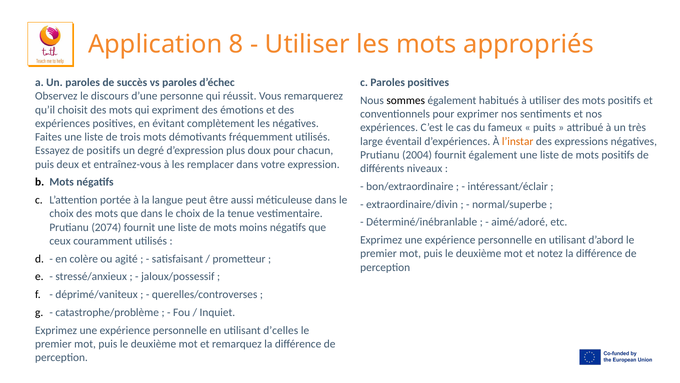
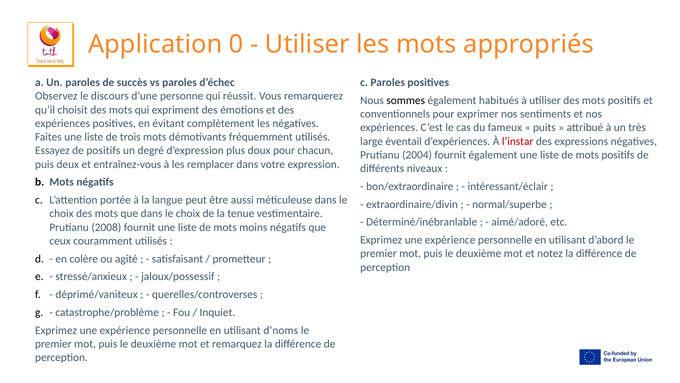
8: 8 -> 0
l’instar colour: orange -> red
2074: 2074 -> 2008
d’celles: d’celles -> d’noms
